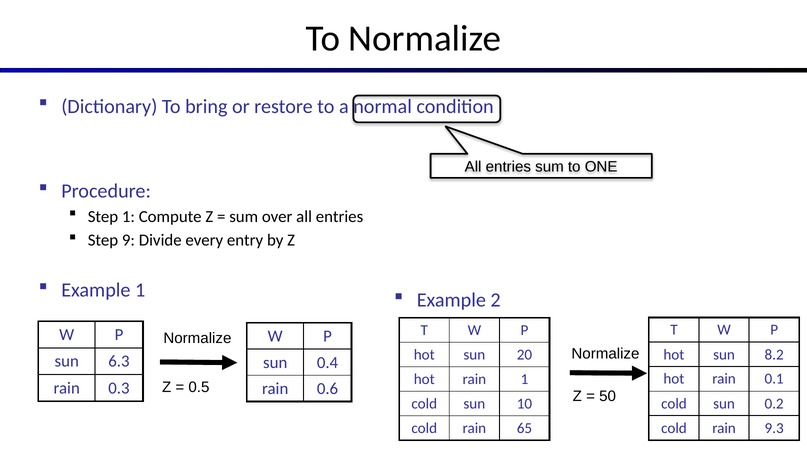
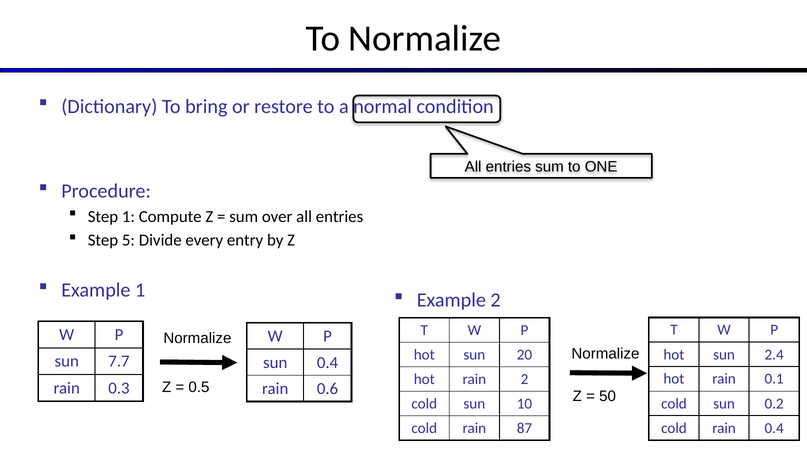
9: 9 -> 5
8.2: 8.2 -> 2.4
6.3: 6.3 -> 7.7
rain 1: 1 -> 2
rain 9.3: 9.3 -> 0.4
65: 65 -> 87
